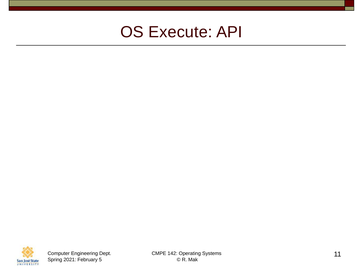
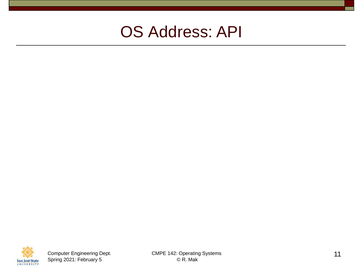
Execute: Execute -> Address
